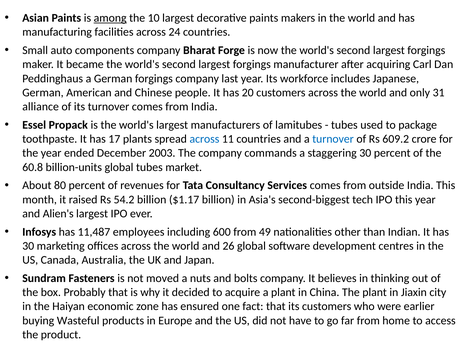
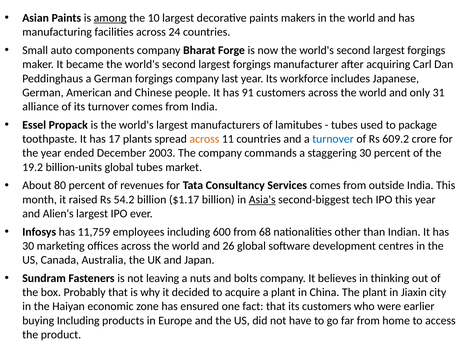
20: 20 -> 91
across at (204, 139) colour: blue -> orange
60.8: 60.8 -> 19.2
Asia's underline: none -> present
11,487: 11,487 -> 11,759
49: 49 -> 68
moved: moved -> leaving
buying Wasteful: Wasteful -> Including
